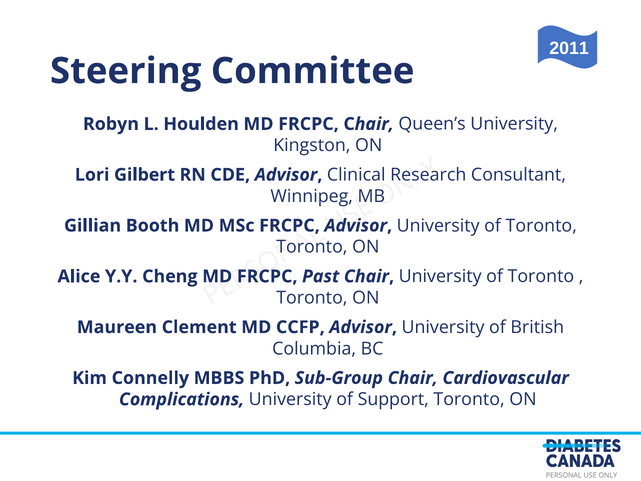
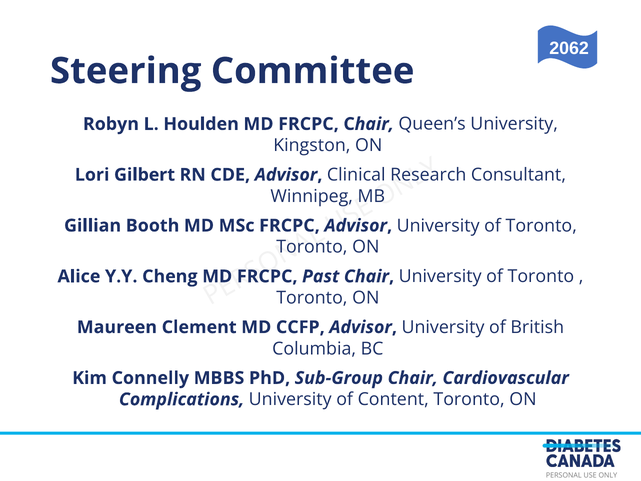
2011: 2011 -> 2062
Support: Support -> Content
